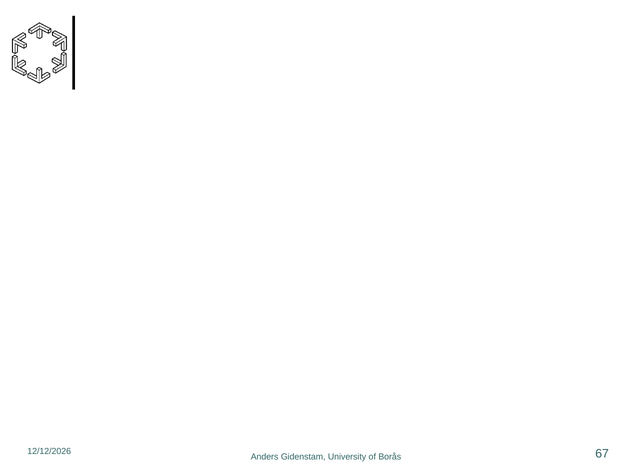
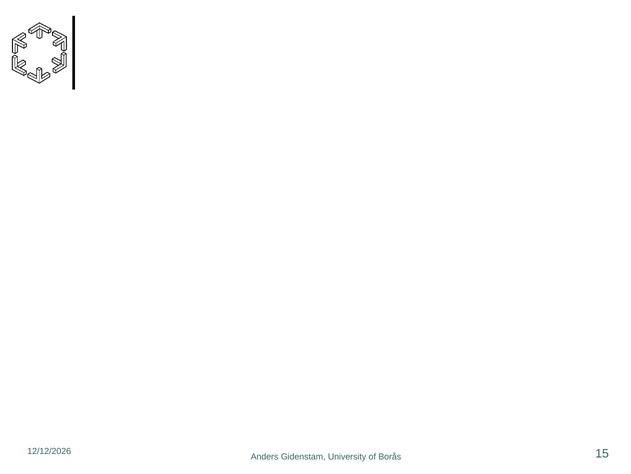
67: 67 -> 15
